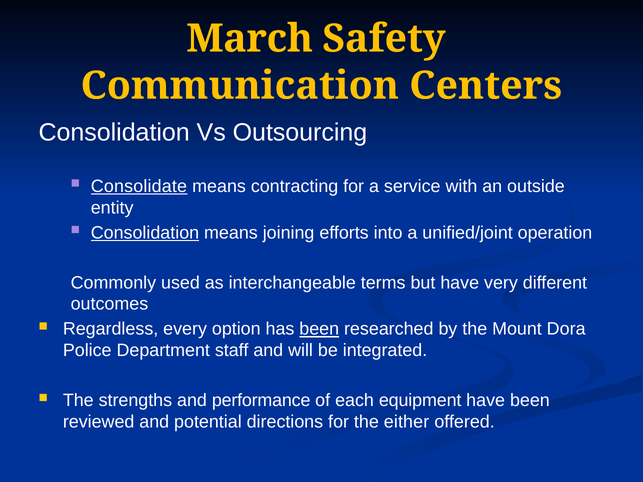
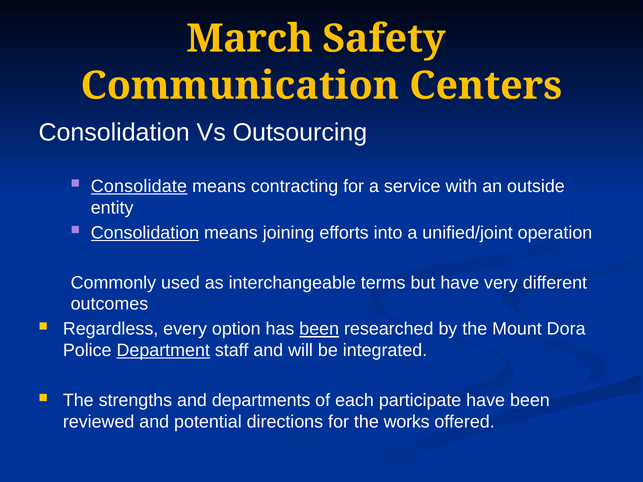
Department underline: none -> present
performance: performance -> departments
equipment: equipment -> participate
either: either -> works
